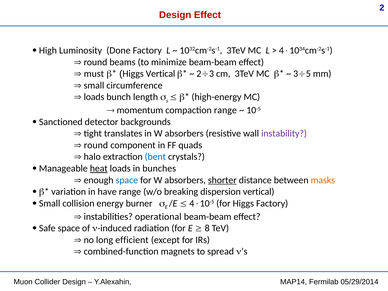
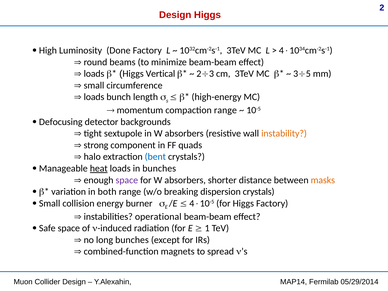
Design Effect: Effect -> Higgs
must at (94, 74): must -> loads
Sanctioned: Sanctioned -> Defocusing
translates: translates -> sextupole
instability colour: purple -> orange
round at (96, 145): round -> strong
space at (127, 180) colour: blue -> purple
shorter underline: present -> none
have: have -> both
dispersion vertical: vertical -> crystals
8: 8 -> 1
long efficient: efficient -> bunches
